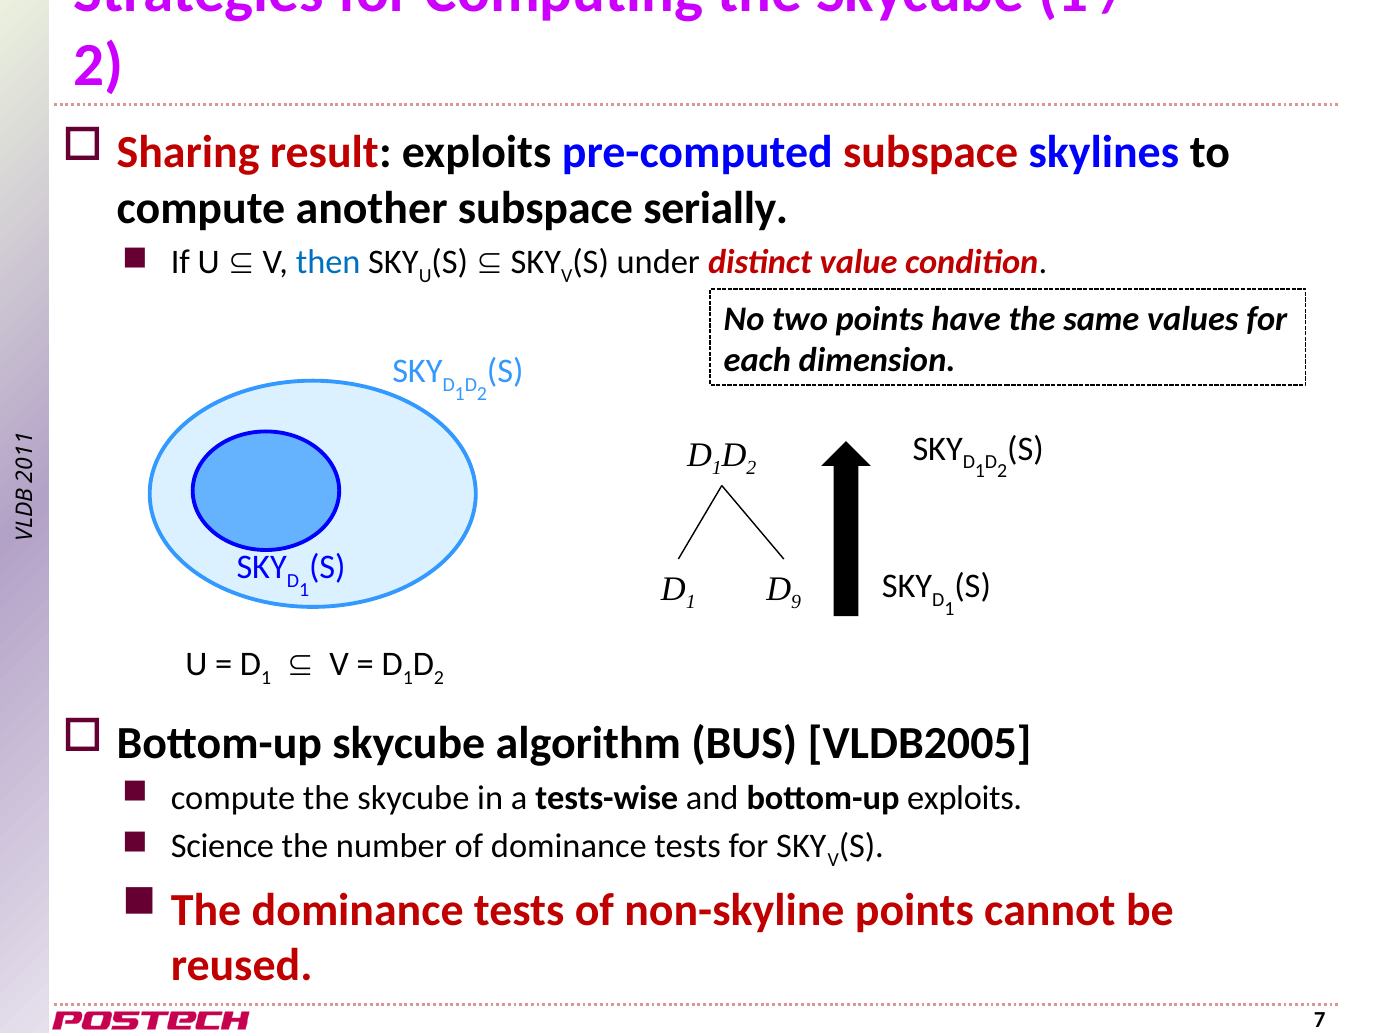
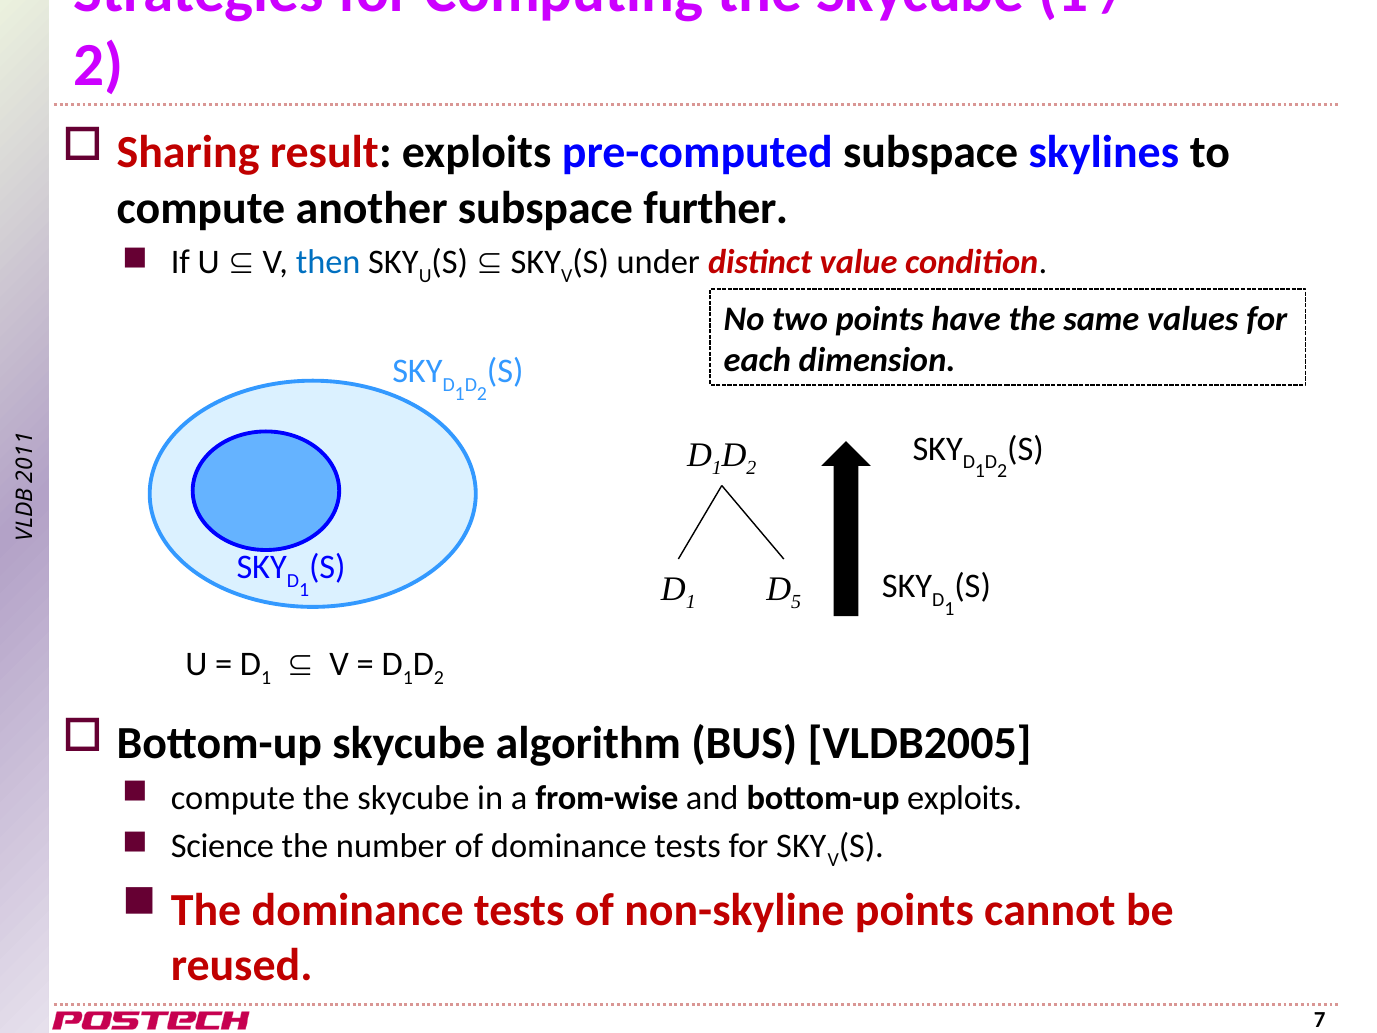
subspace at (931, 153) colour: red -> black
serially: serially -> further
9: 9 -> 5
tests-wise: tests-wise -> from-wise
